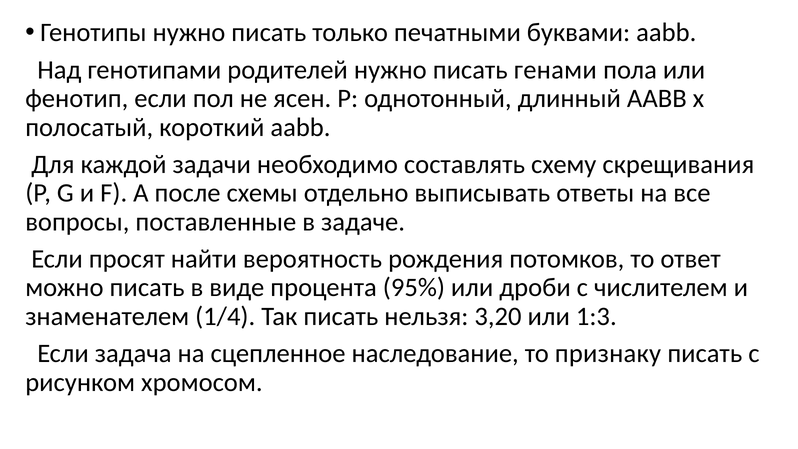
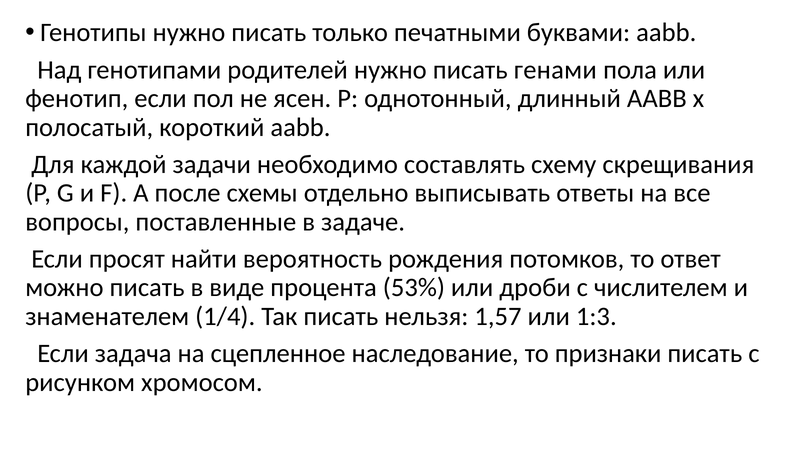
95%: 95% -> 53%
3,20: 3,20 -> 1,57
признаку: признаку -> признаки
